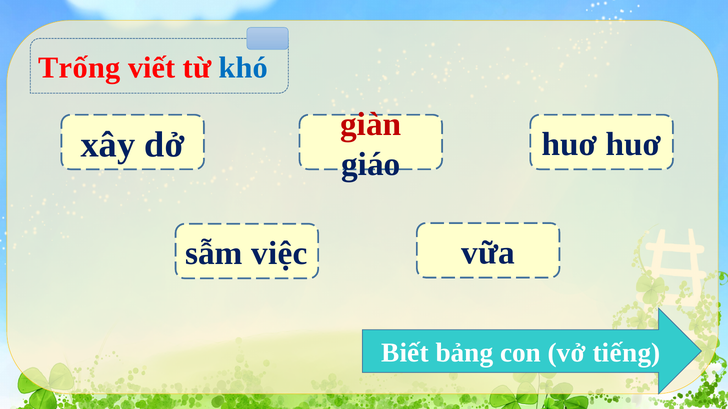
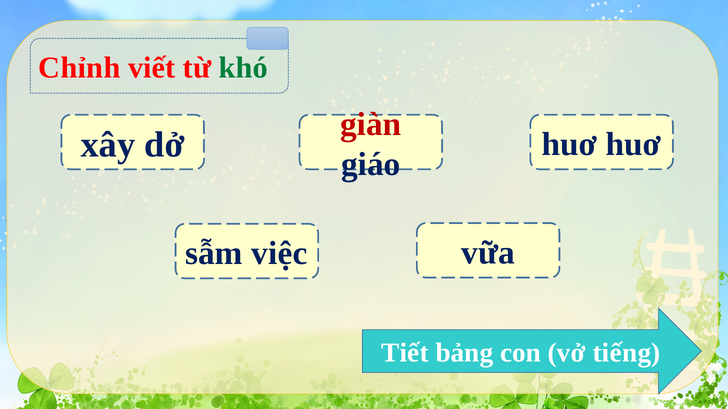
Trống: Trống -> Chỉnh
khó colour: blue -> green
Biết: Biết -> Tiết
